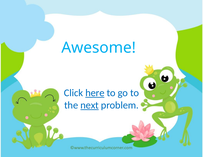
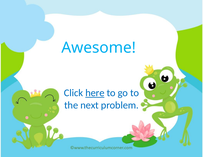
next underline: present -> none
